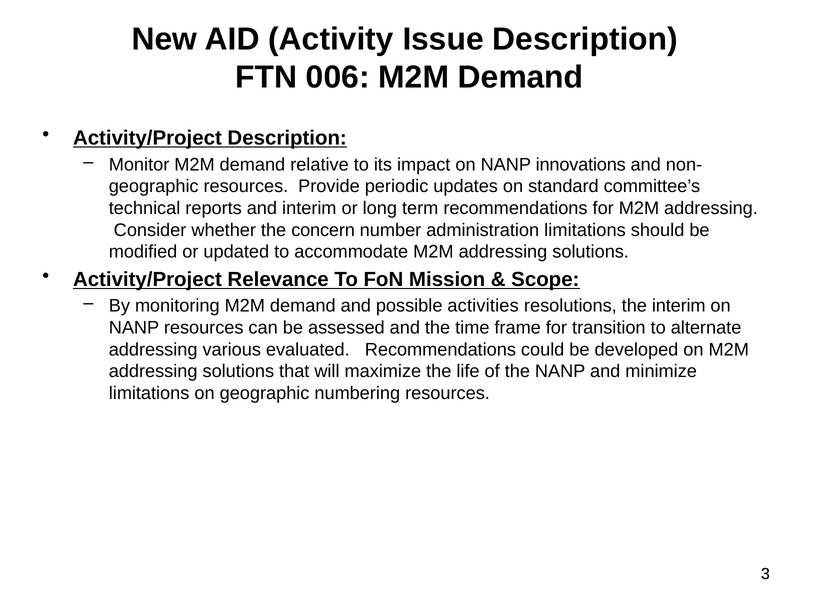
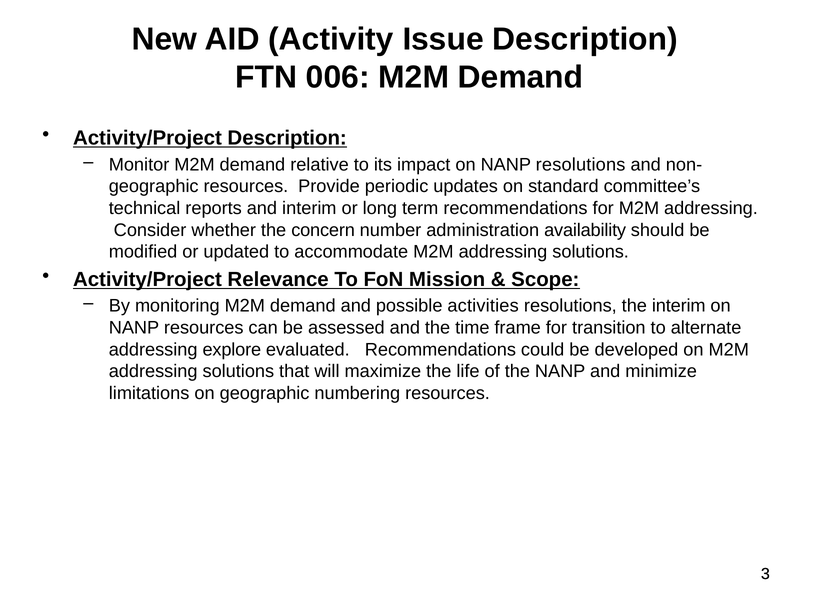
NANP innovations: innovations -> resolutions
administration limitations: limitations -> availability
various: various -> explore
